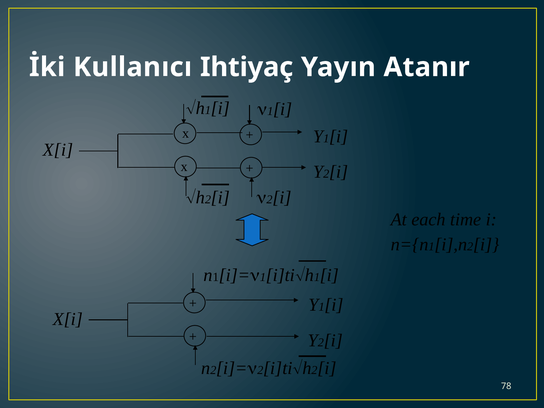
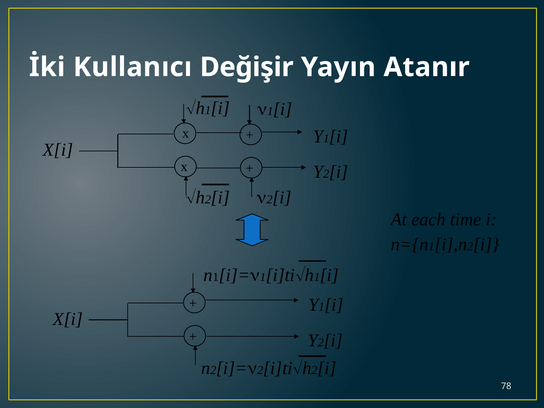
Ihtiyaç: Ihtiyaç -> Değişir
